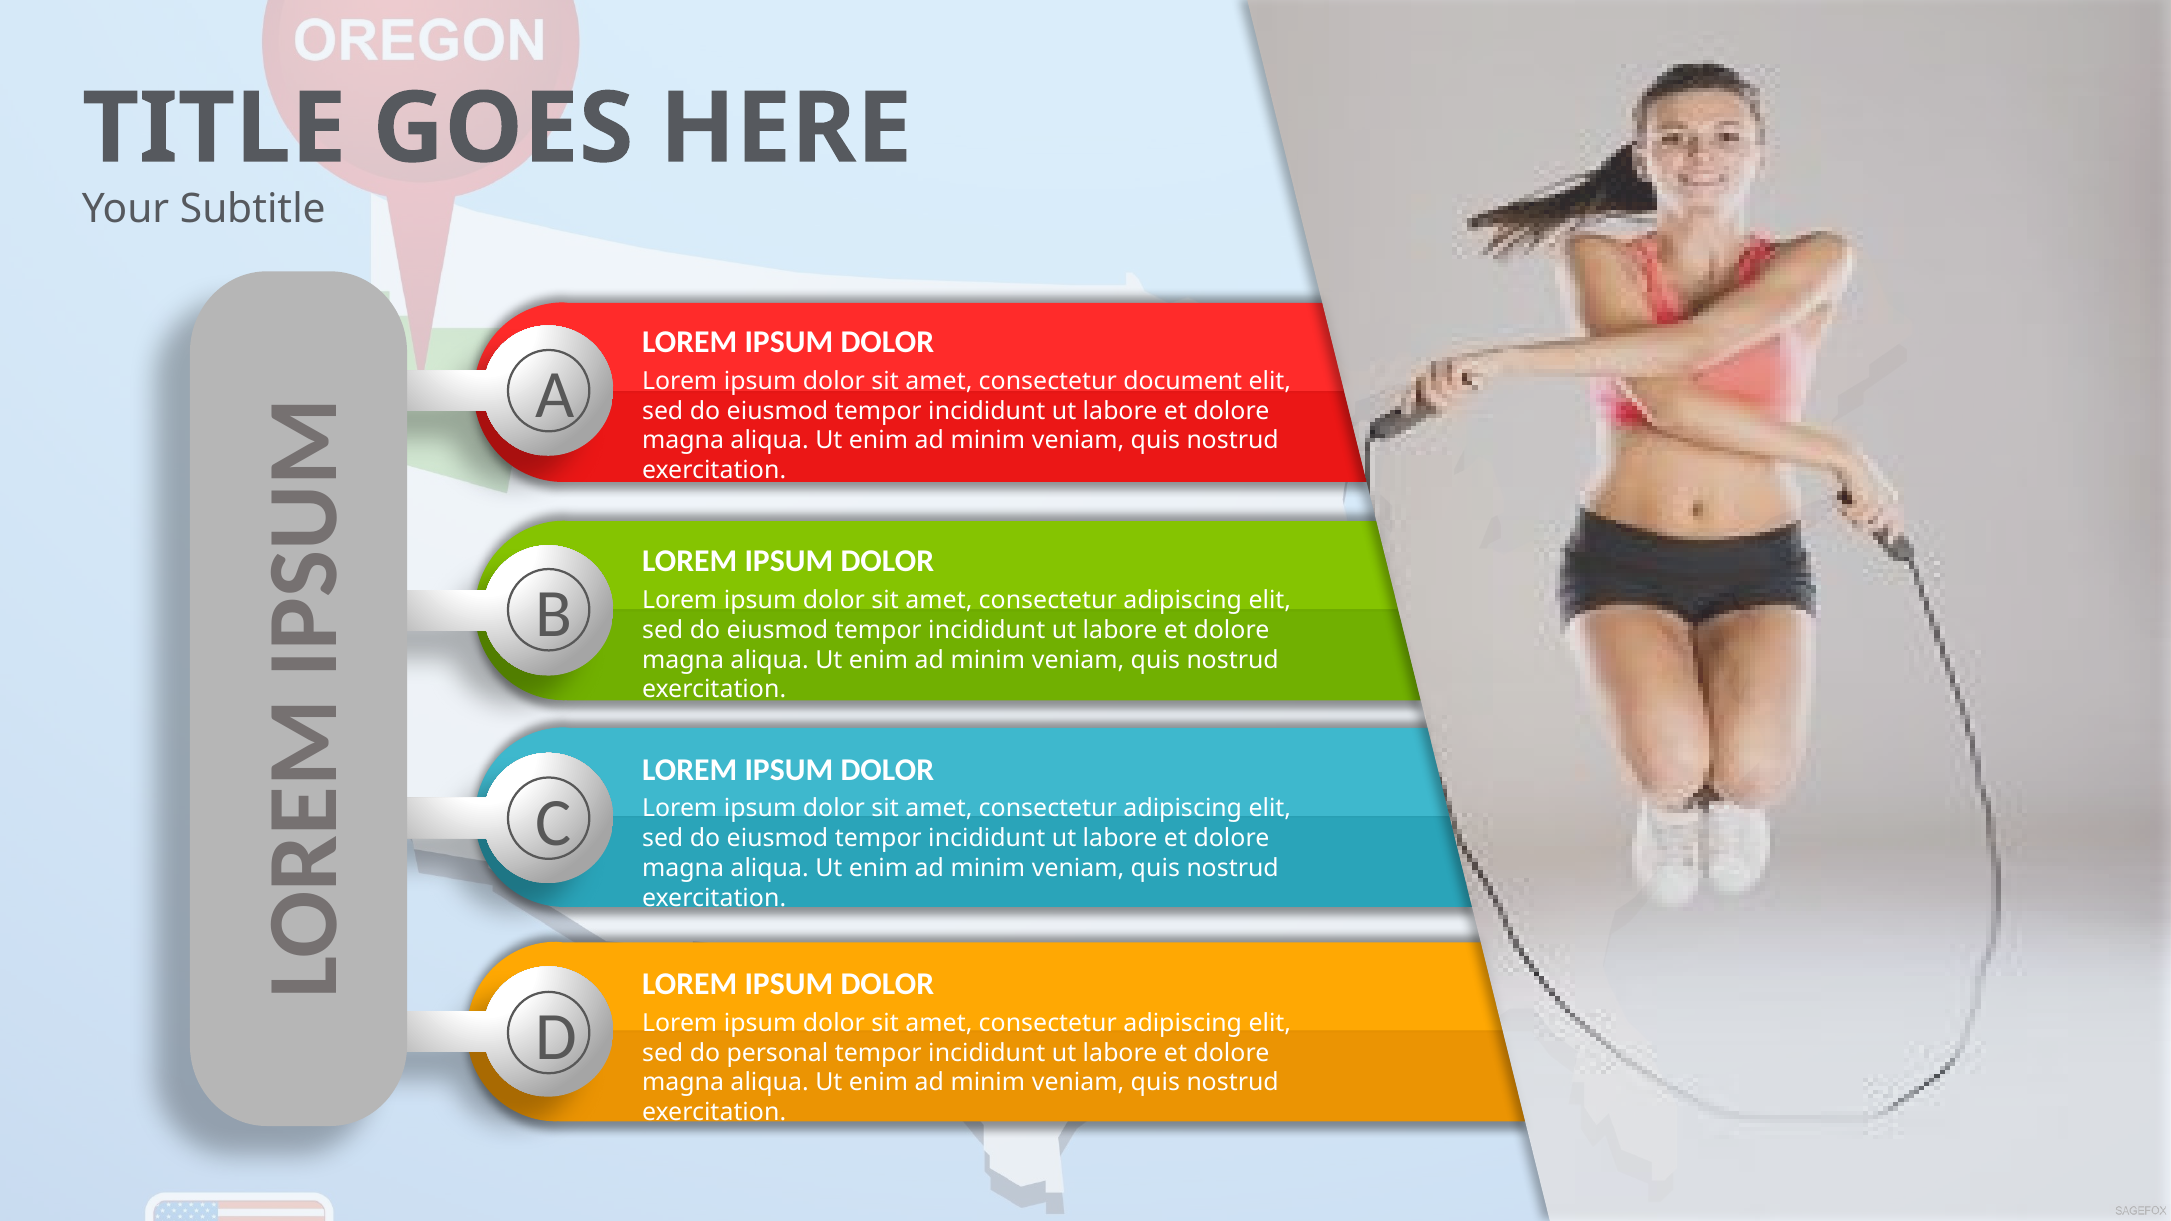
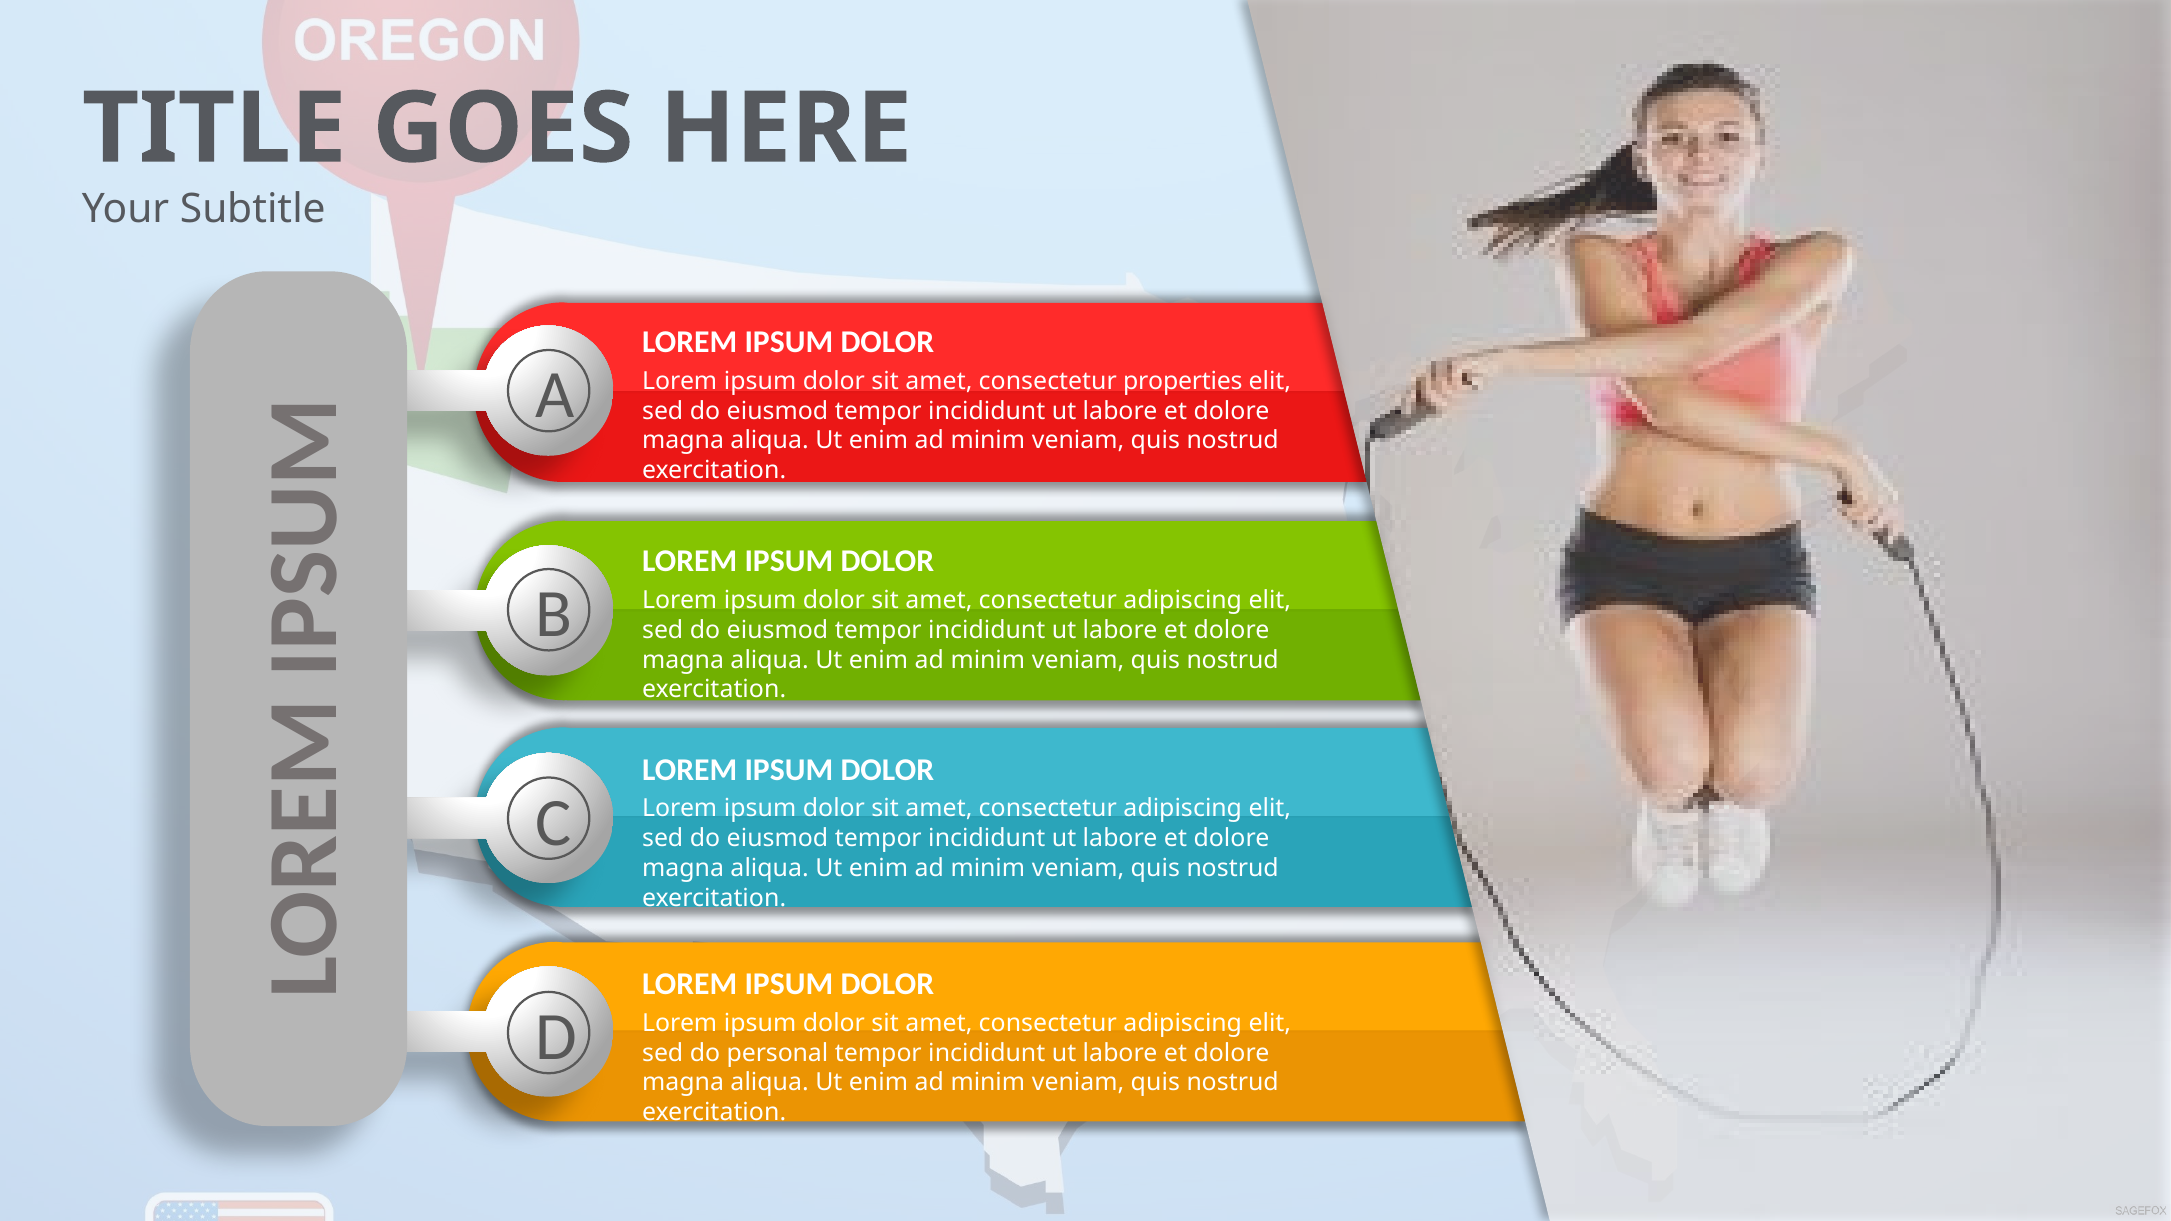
document: document -> properties
